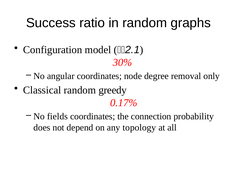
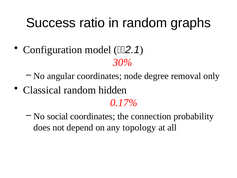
greedy: greedy -> hidden
fields: fields -> social
